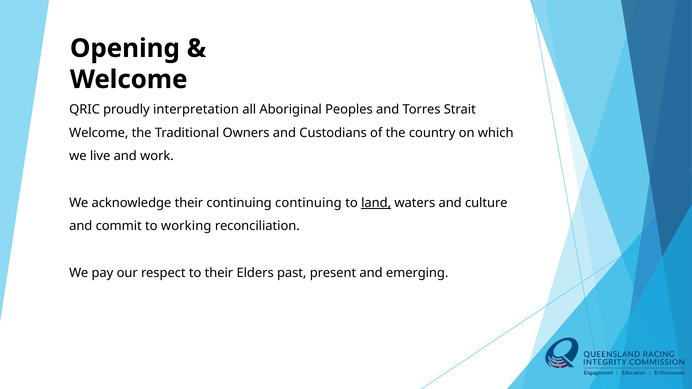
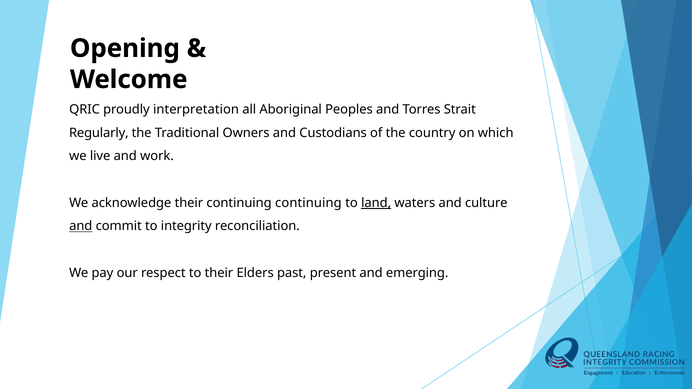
Welcome at (99, 133): Welcome -> Regularly
and at (81, 226) underline: none -> present
working: working -> integrity
